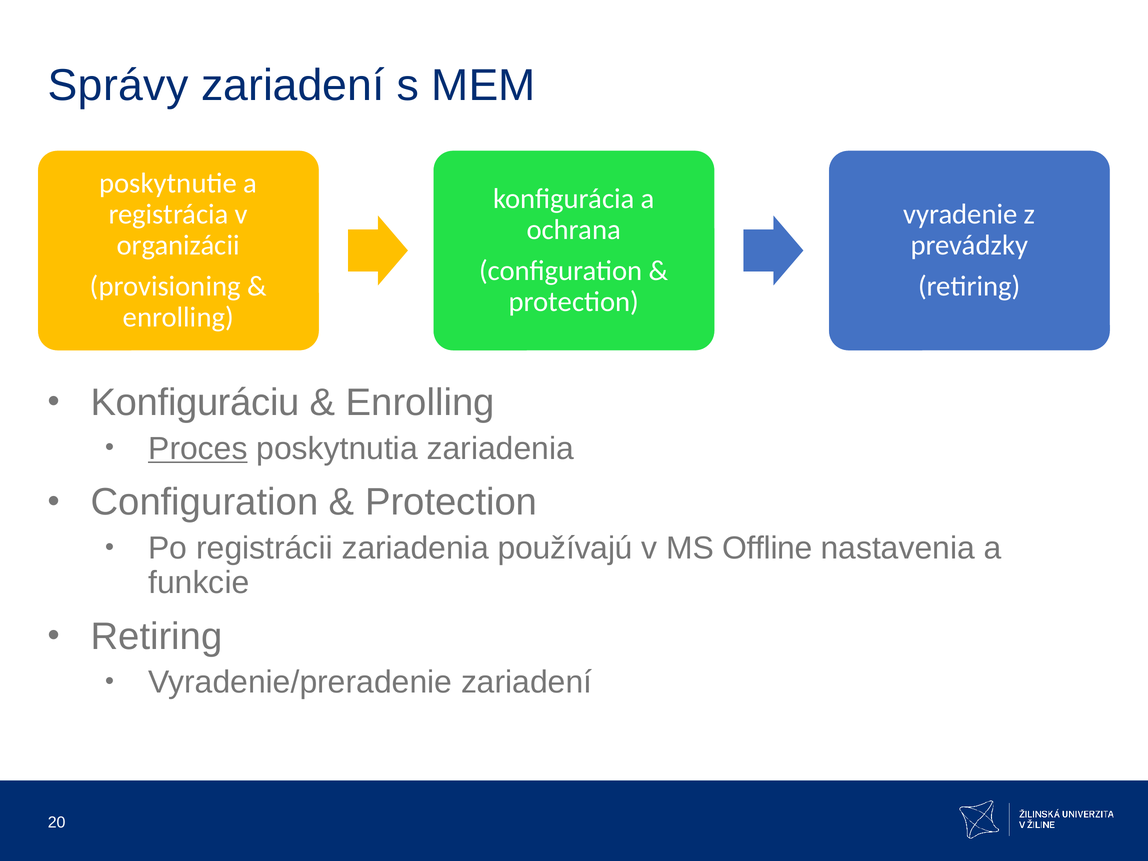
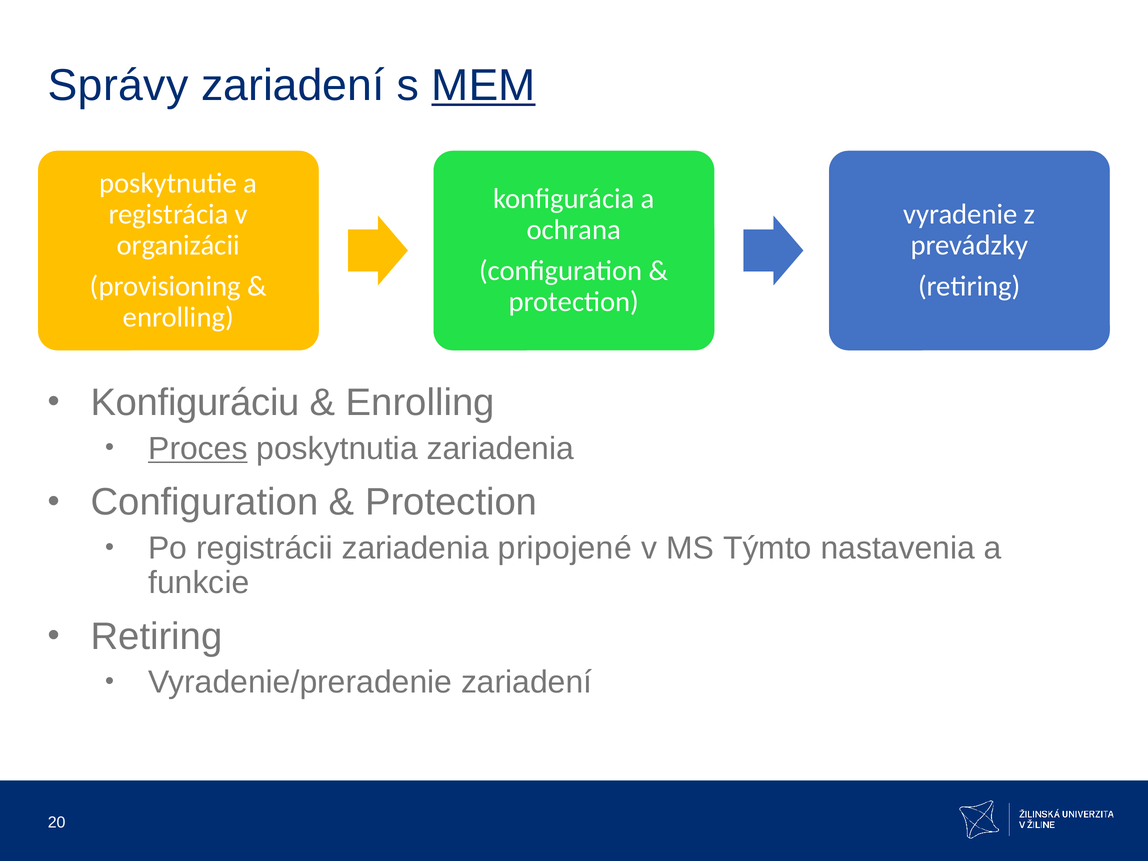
MEM underline: none -> present
používajú: používajú -> pripojené
Offline: Offline -> Týmto
